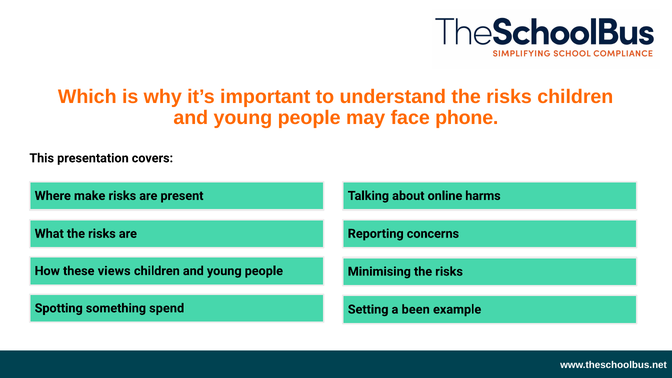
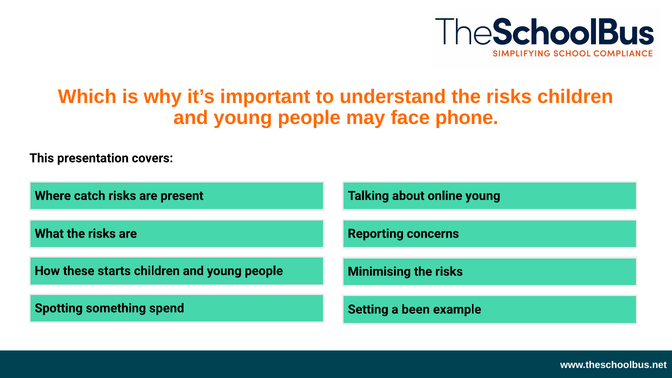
make: make -> catch
online harms: harms -> young
views: views -> starts
